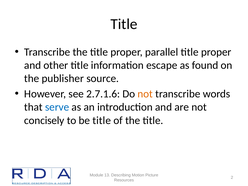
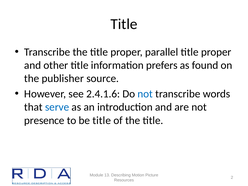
escape: escape -> prefers
2.7.1.6: 2.7.1.6 -> 2.4.1.6
not at (145, 94) colour: orange -> blue
concisely: concisely -> presence
